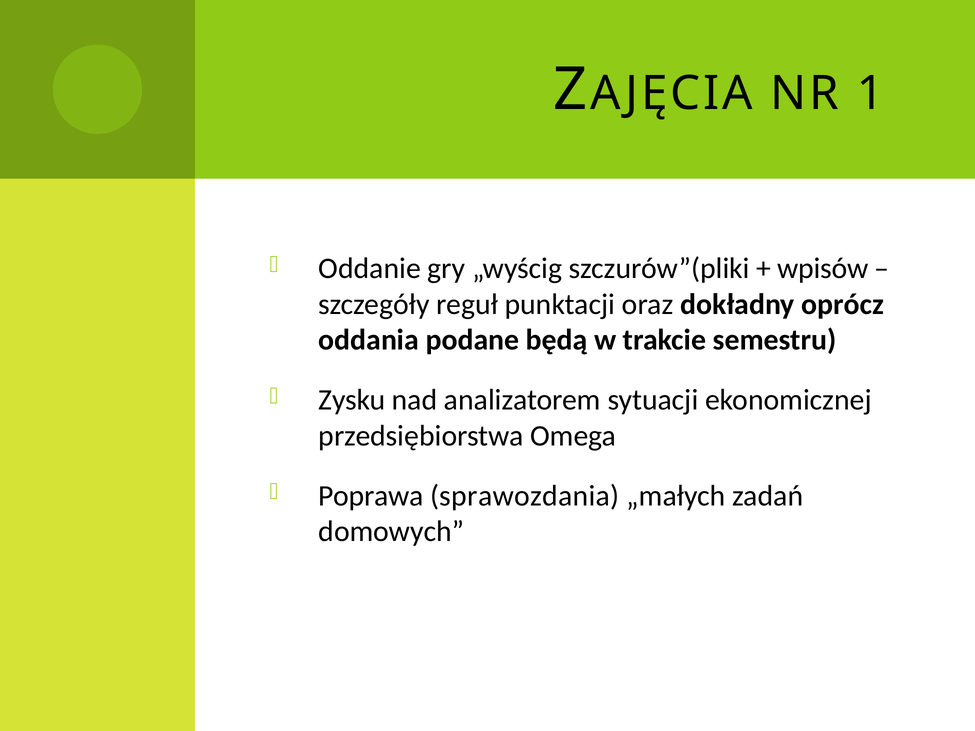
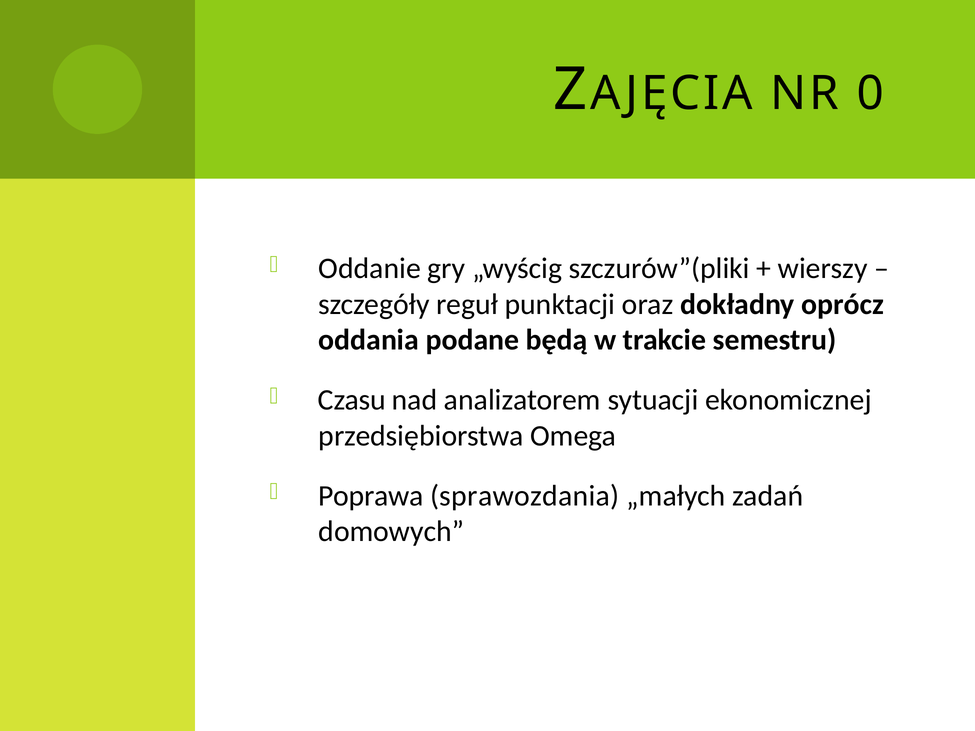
1: 1 -> 0
wpisów: wpisów -> wierszy
Zysku: Zysku -> Czasu
